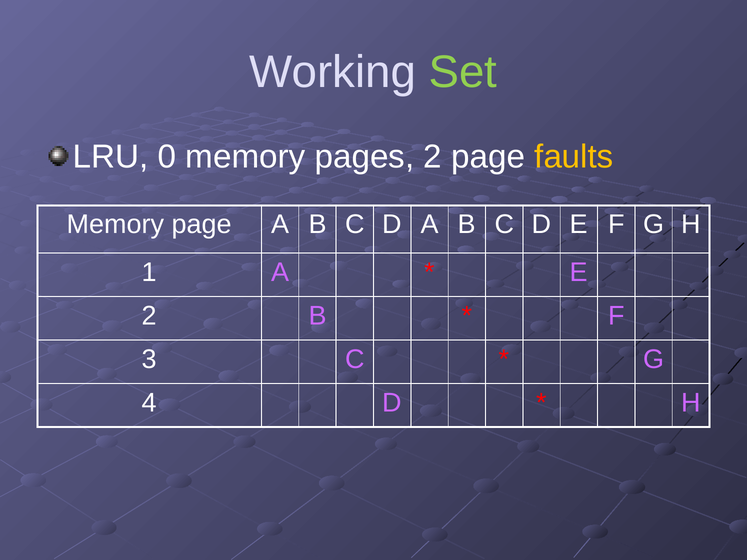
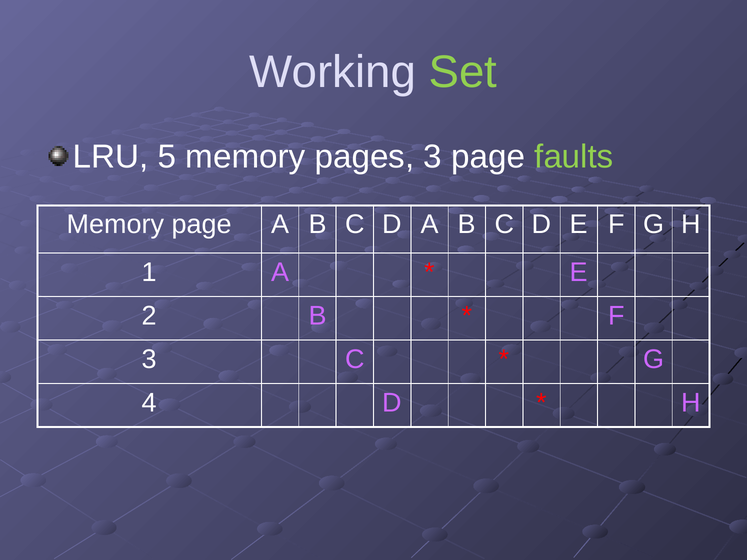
0: 0 -> 5
pages 2: 2 -> 3
faults colour: yellow -> light green
